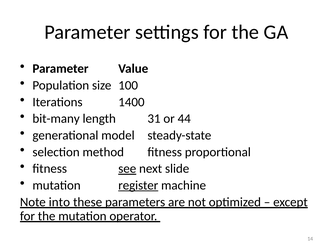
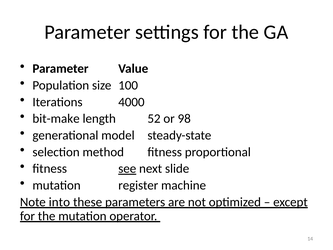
1400: 1400 -> 4000
bit-many: bit-many -> bit-make
31: 31 -> 52
44: 44 -> 98
register underline: present -> none
